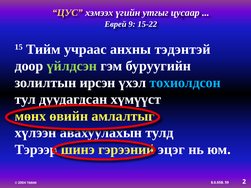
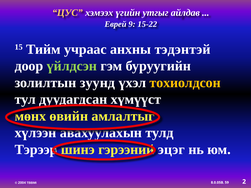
цусаар: цусаар -> айлдав
ирсэн: ирсэн -> зуунд
тохиолдсон colour: light blue -> yellow
